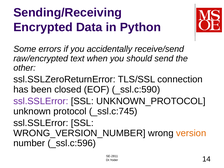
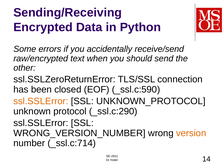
ssl.SSLError at (41, 101) colour: purple -> orange
_ssl.c:745: _ssl.c:745 -> _ssl.c:290
_ssl.c:596: _ssl.c:596 -> _ssl.c:714
